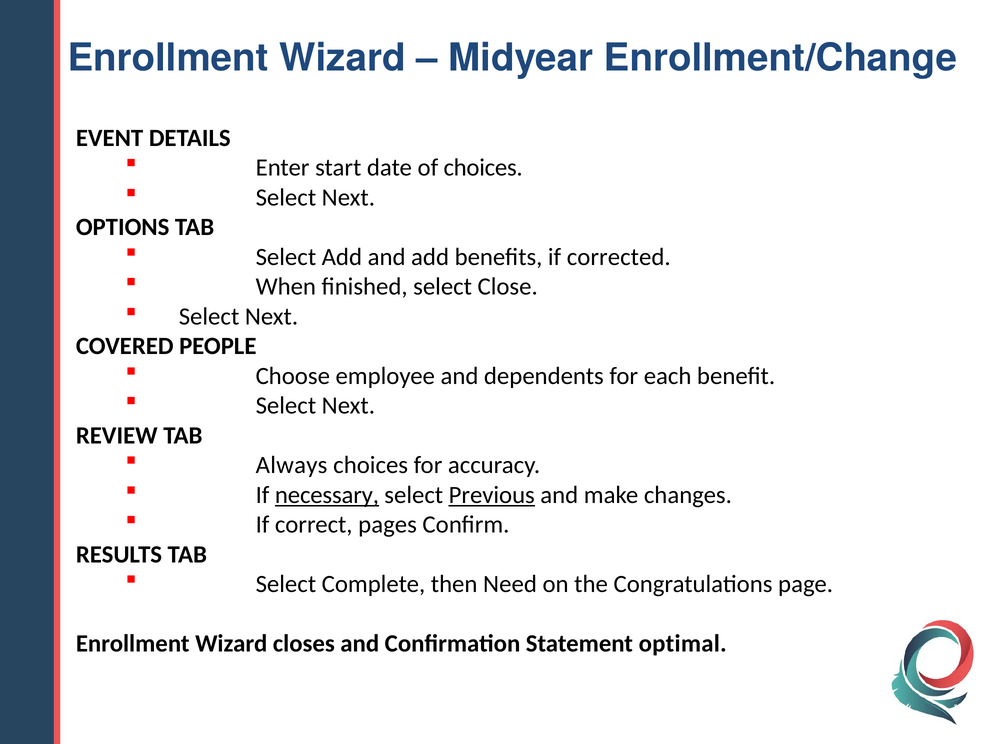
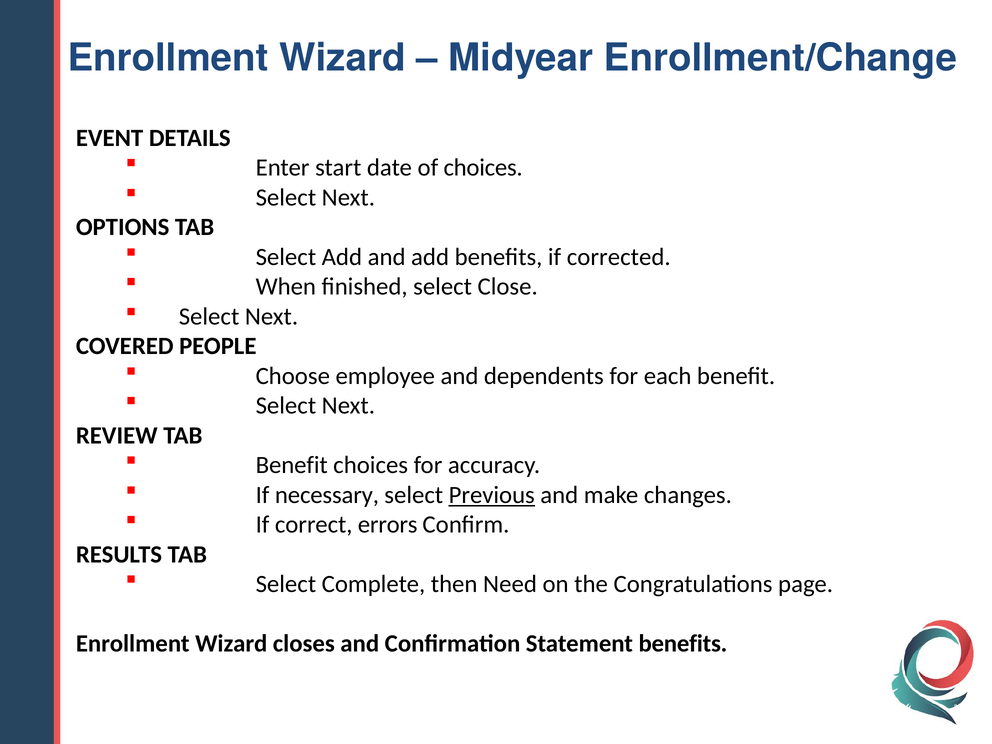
Always at (292, 465): Always -> Benefit
necessary underline: present -> none
pages: pages -> errors
Statement optimal: optimal -> benefits
